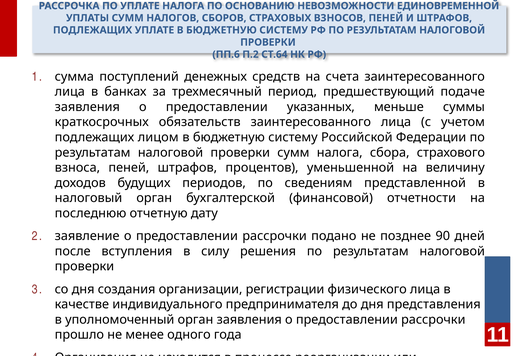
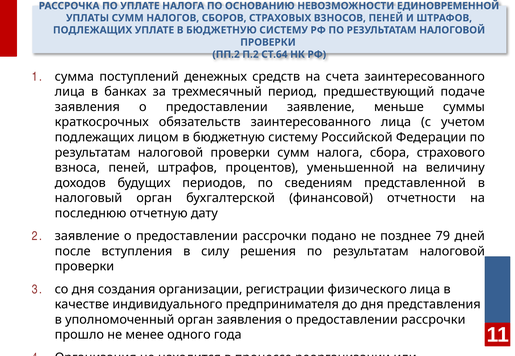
ПП.6: ПП.6 -> ПП.2
предоставлении указанных: указанных -> заявление
90: 90 -> 79
